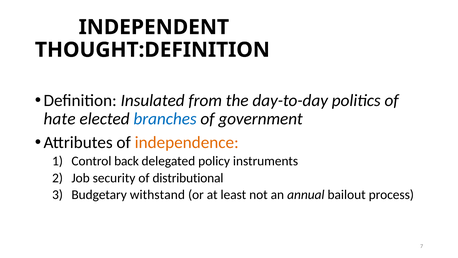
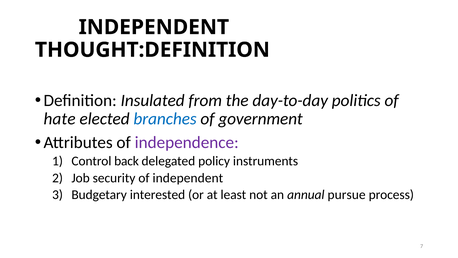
independence colour: orange -> purple
of distributional: distributional -> independent
withstand: withstand -> interested
bailout: bailout -> pursue
